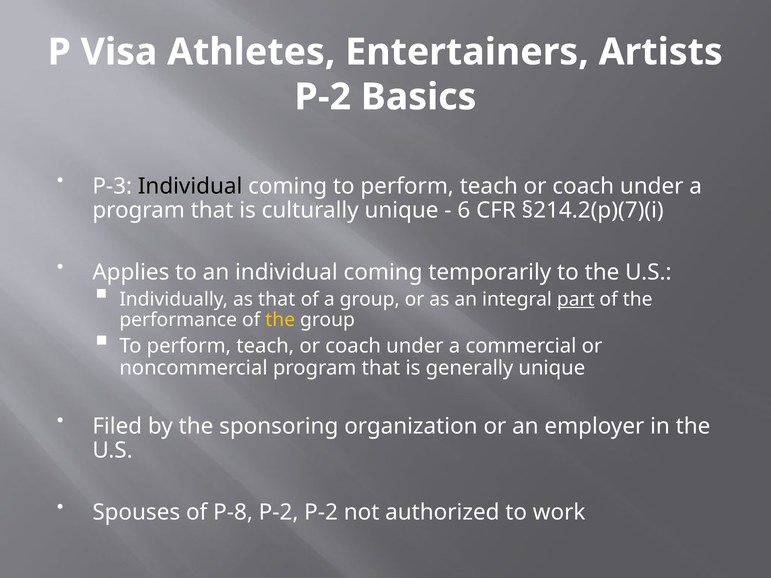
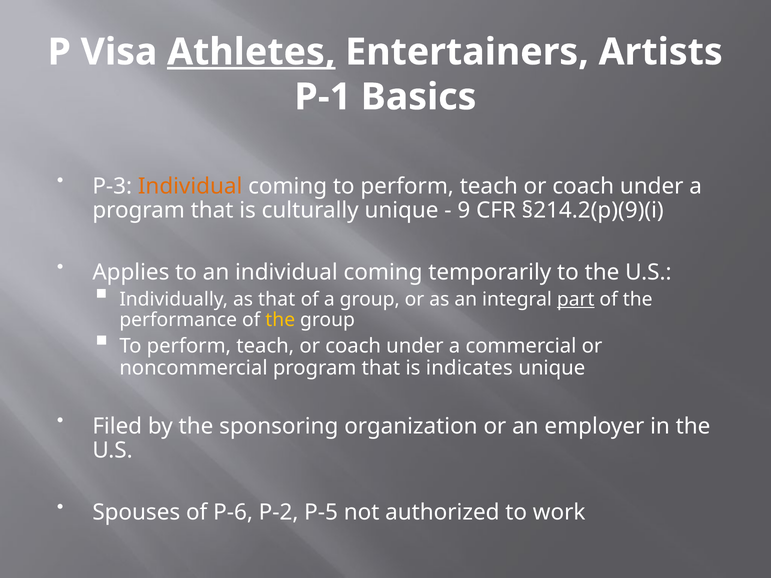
Athletes underline: none -> present
P-2 at (323, 97): P-2 -> P-1
Individual at (190, 186) colour: black -> orange
6: 6 -> 9
§214.2(p)(7)(i: §214.2(p)(7)(i -> §214.2(p)(9)(i
generally: generally -> indicates
P-8: P-8 -> P-6
P-2 P-2: P-2 -> P-5
